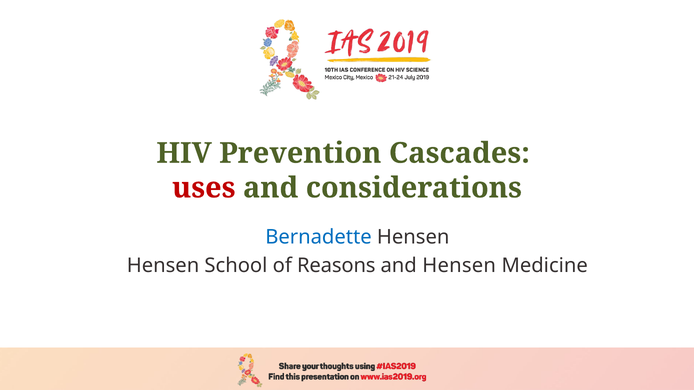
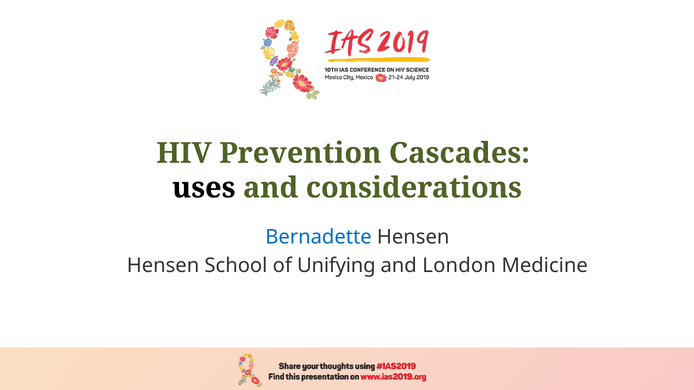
uses colour: red -> black
Reasons: Reasons -> Unifying
and Hensen: Hensen -> London
